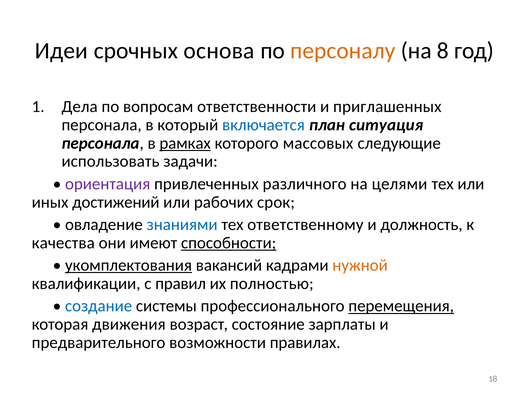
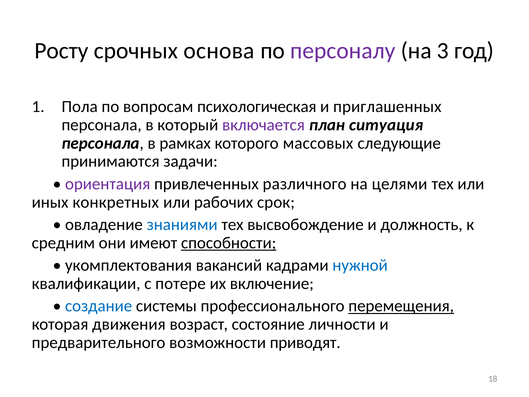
Идеи: Идеи -> Росту
персоналу colour: orange -> purple
8: 8 -> 3
Дела: Дела -> Пола
ответственности: ответственности -> психологическая
включается colour: blue -> purple
рамках underline: present -> none
использовать: использовать -> принимаются
достижений: достижений -> конкретных
ответственному: ответственному -> высвобождение
качества: качества -> средним
укомплектования underline: present -> none
нужной colour: orange -> blue
правил: правил -> потере
полностью: полностью -> включение
зарплаты: зарплаты -> личности
правилах: правилах -> приводят
